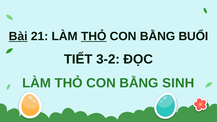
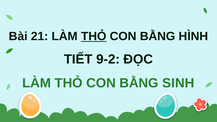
Bài underline: present -> none
BUỔI: BUỔI -> HÌNH
3-2: 3-2 -> 9-2
